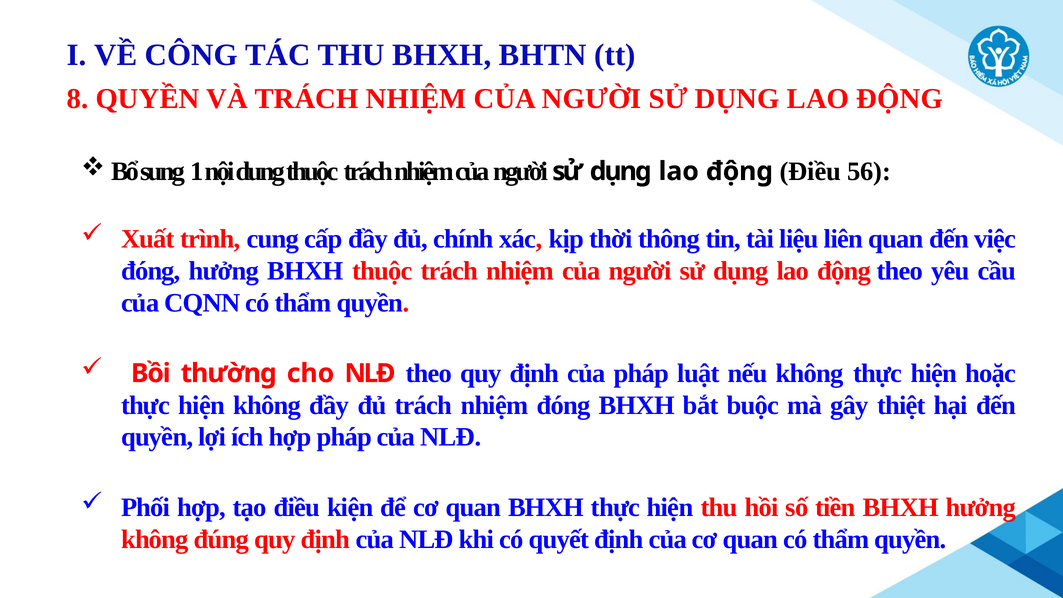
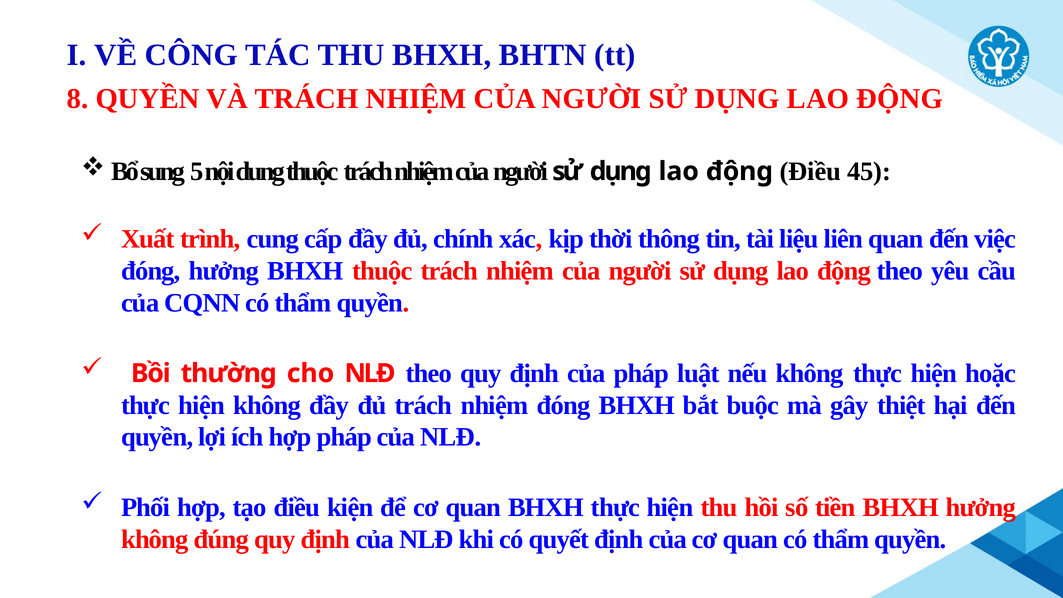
1: 1 -> 5
56: 56 -> 45
